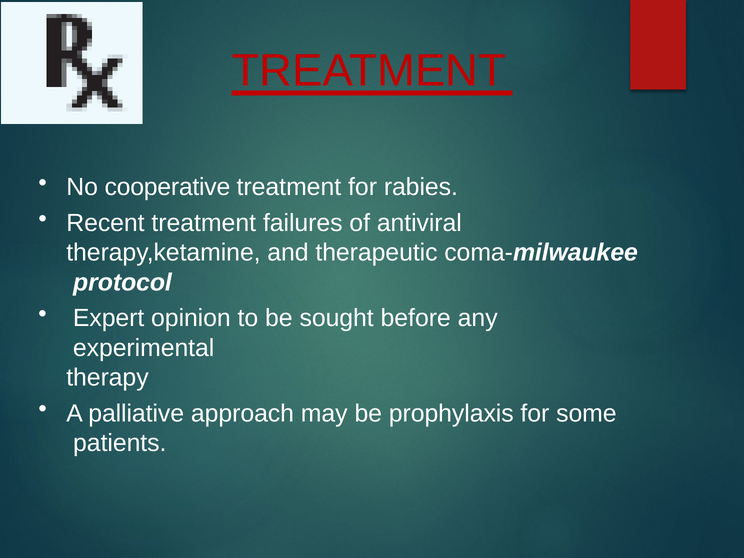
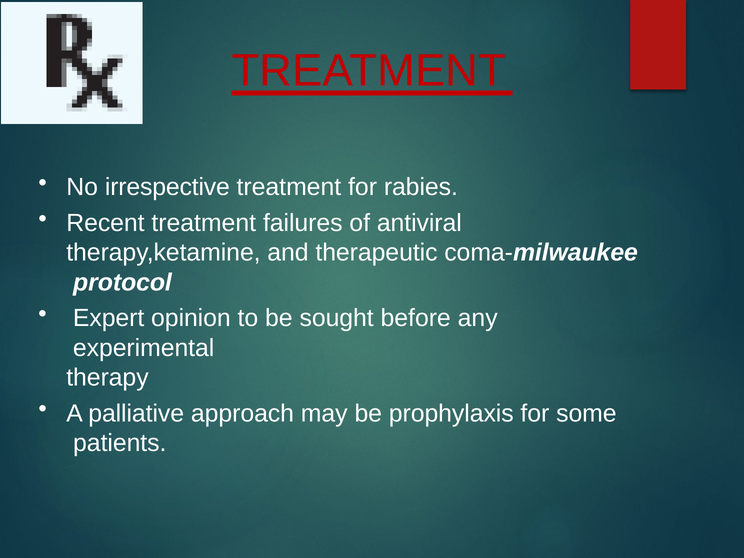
cooperative: cooperative -> irrespective
